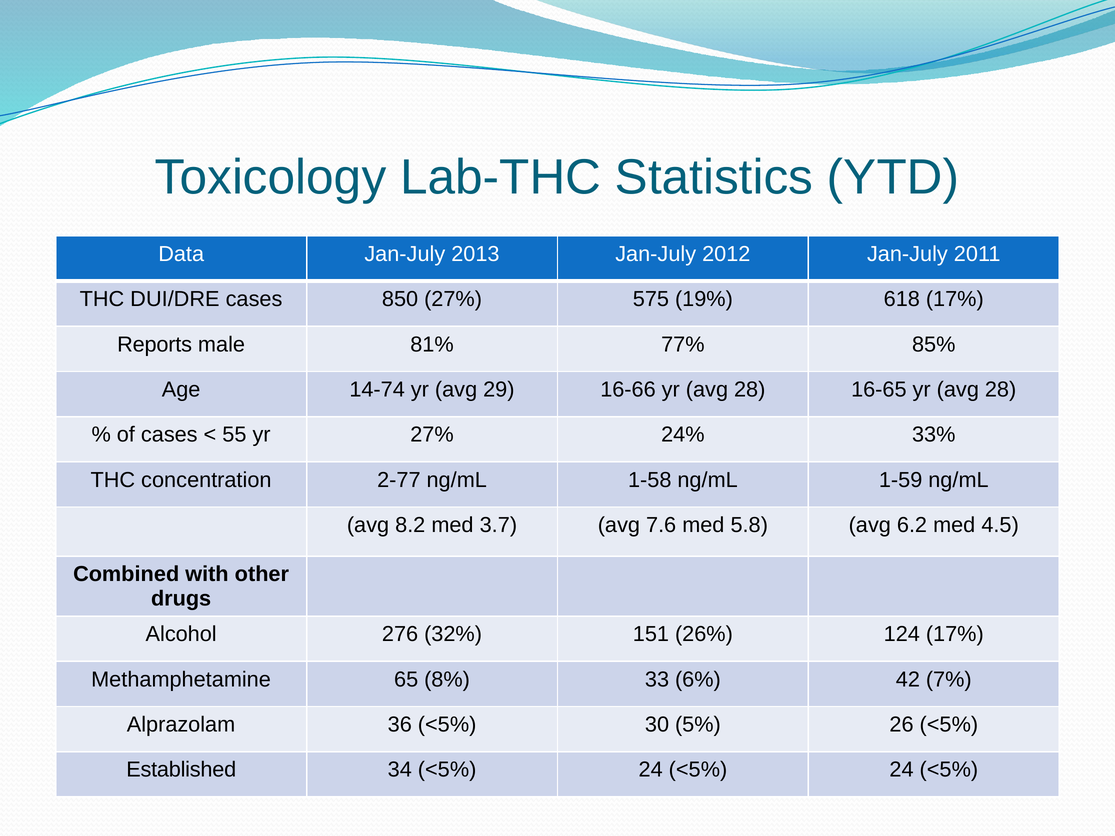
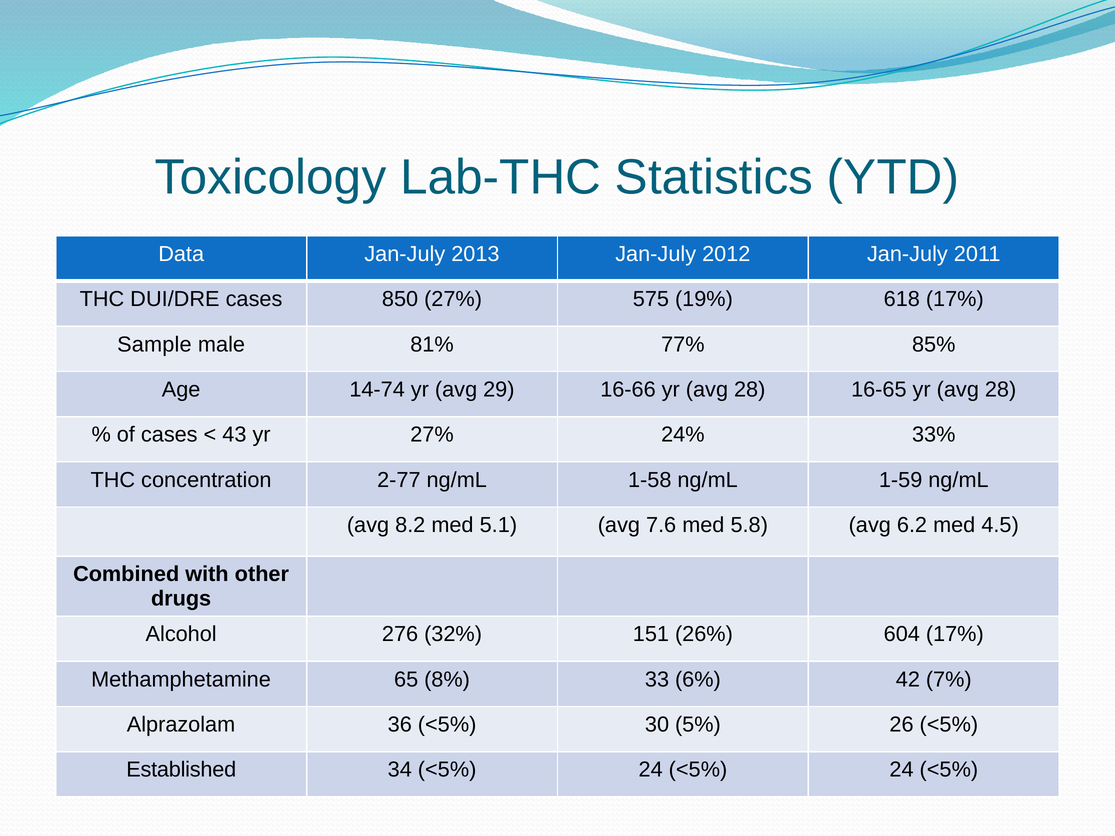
Reports: Reports -> Sample
55: 55 -> 43
3.7: 3.7 -> 5.1
124: 124 -> 604
